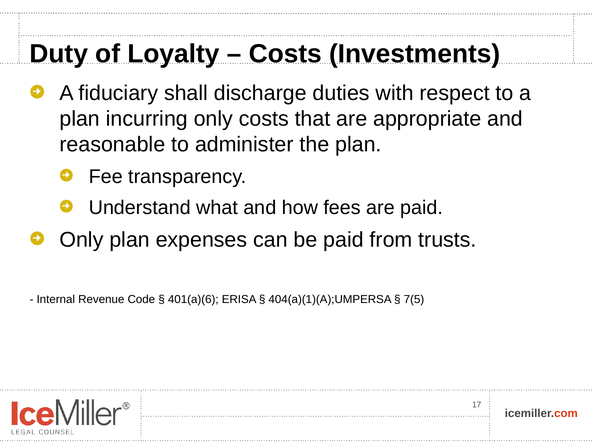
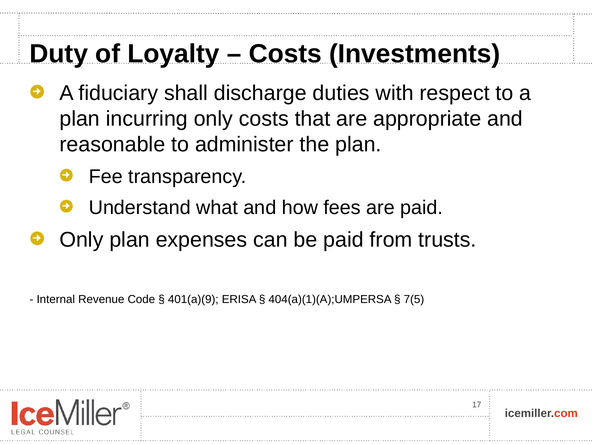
401(a)(6: 401(a)(6 -> 401(a)(9
